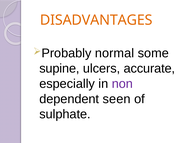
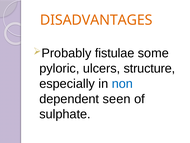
normal: normal -> fistulae
supine: supine -> pyloric
accurate: accurate -> structure
non colour: purple -> blue
